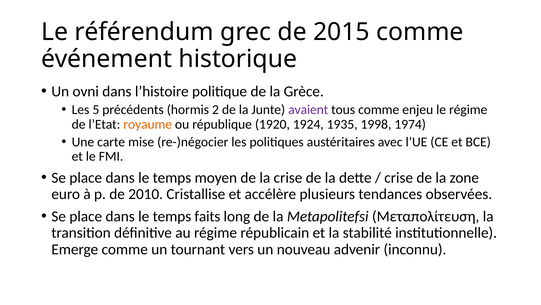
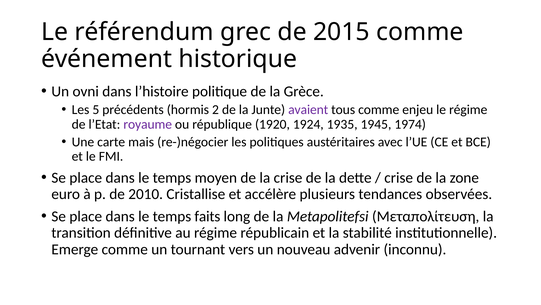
royaume colour: orange -> purple
1998: 1998 -> 1945
mise: mise -> mais
